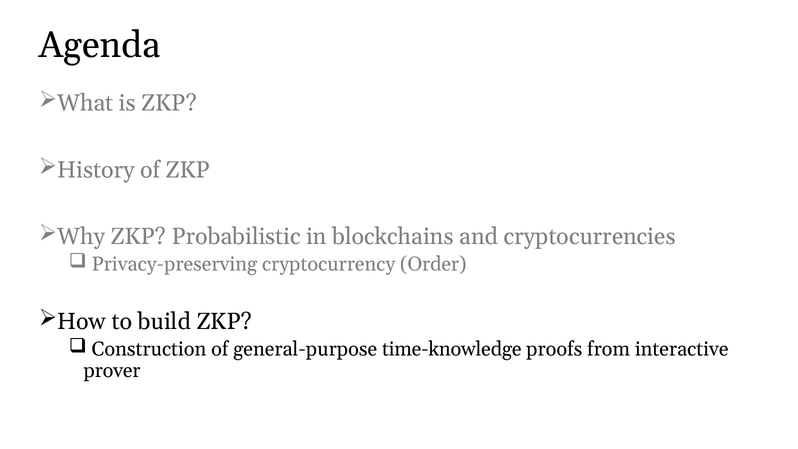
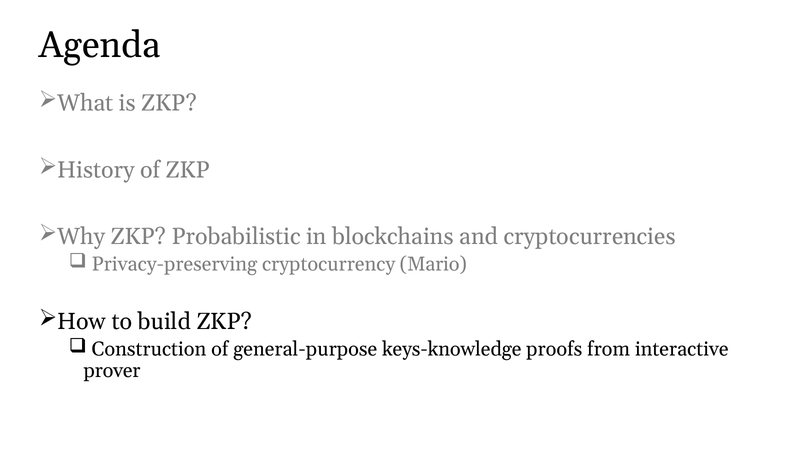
Order: Order -> Mario
time-knowledge: time-knowledge -> keys-knowledge
